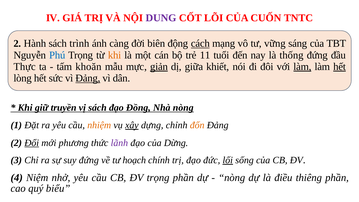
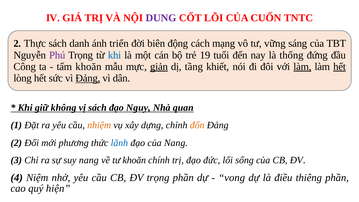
Hành: Hành -> Thực
trình: trình -> danh
càng: càng -> triển
cách underline: present -> none
Phú colour: blue -> purple
khi at (115, 55) colour: orange -> blue
11: 11 -> 19
Thực: Thực -> Công
giữa: giữa -> tầng
truyền: truyền -> không
Đồng: Đồng -> Nguy
Nhà nòng: nòng -> quan
xây underline: present -> none
Đổi underline: present -> none
lãnh colour: purple -> blue
của Dừng: Dừng -> Nang
suy đứng: đứng -> nang
tư hoạch: hoạch -> khoăn
lối underline: present -> none
nòng at (232, 177): nòng -> vong
biểu: biểu -> hiện
